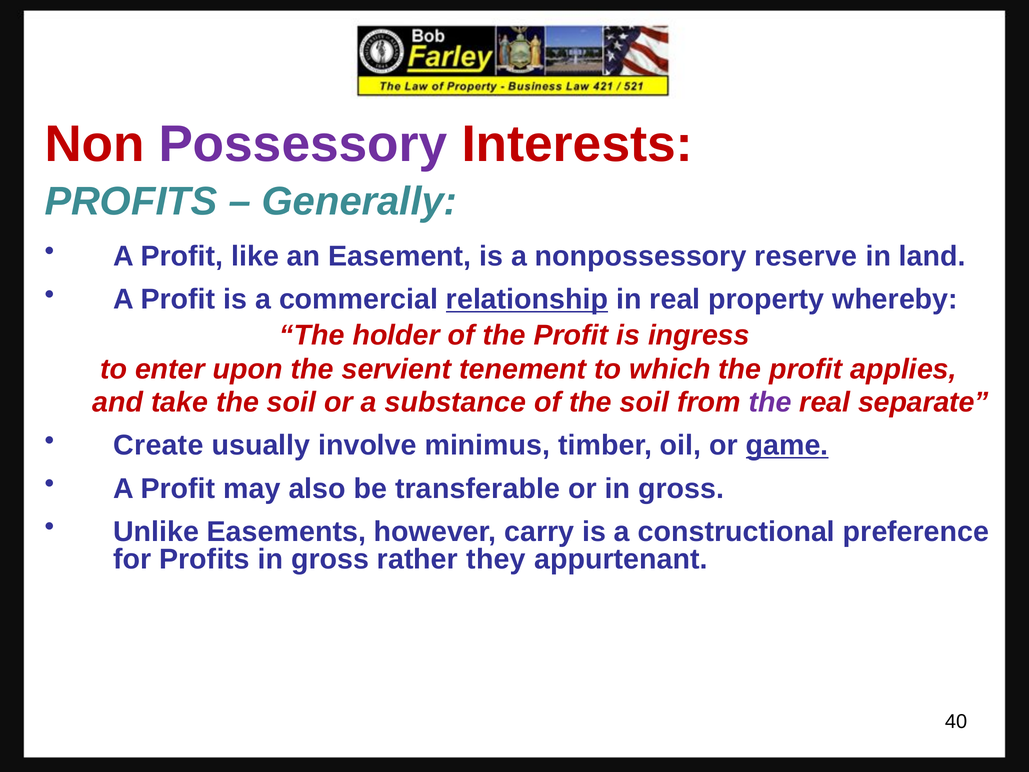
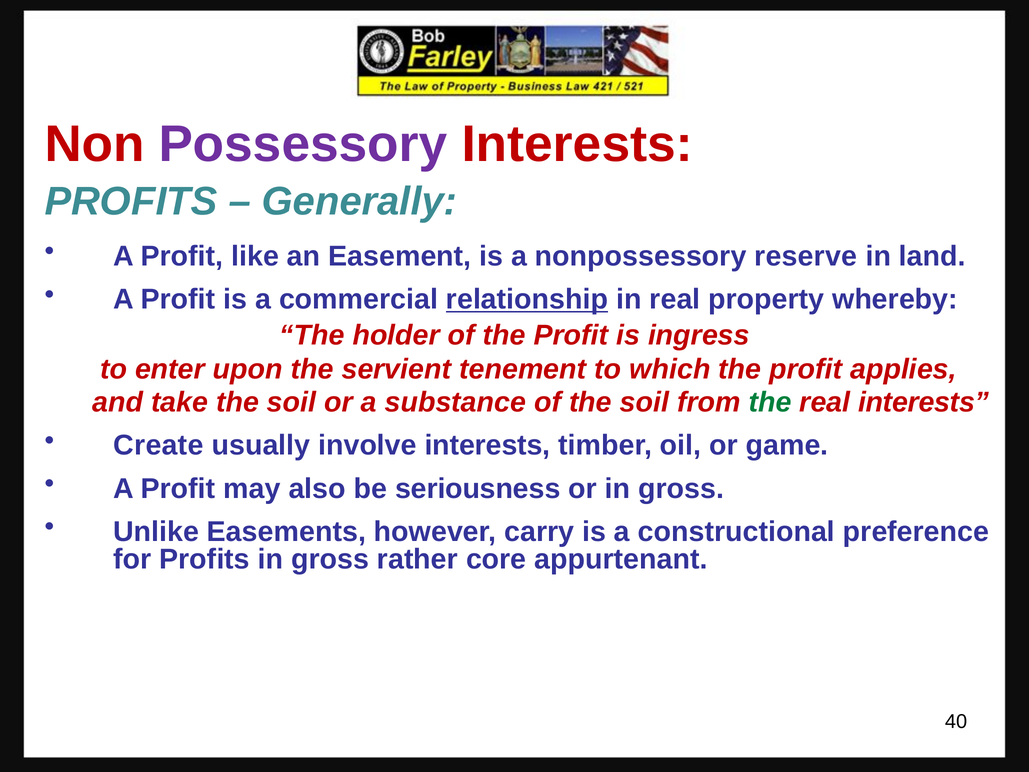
the at (770, 402) colour: purple -> green
real separate: separate -> interests
involve minimus: minimus -> interests
game underline: present -> none
transferable: transferable -> seriousness
they: they -> core
